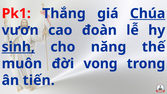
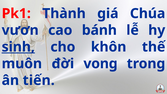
Thắng: Thắng -> Thành
Chúa underline: present -> none
đoàn: đoàn -> bánh
năng: năng -> khôn
